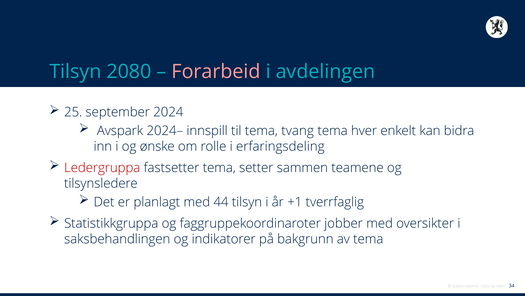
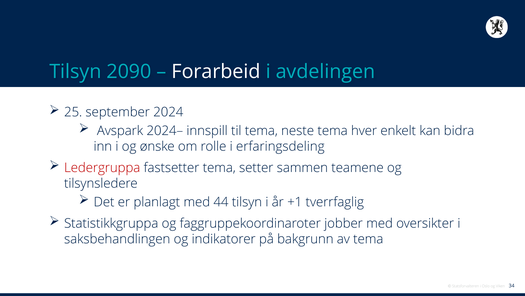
2080: 2080 -> 2090
Forarbeid colour: pink -> white
tvang: tvang -> neste
